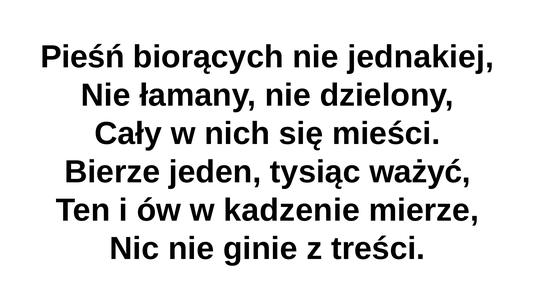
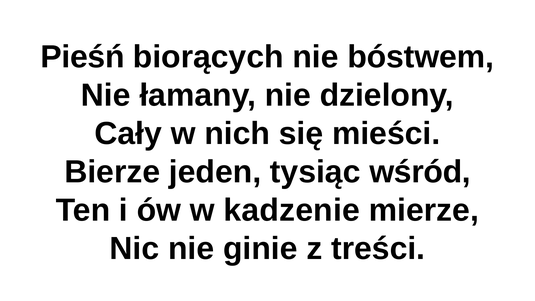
jednakiej: jednakiej -> bóstwem
ważyć: ważyć -> wśród
